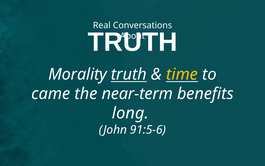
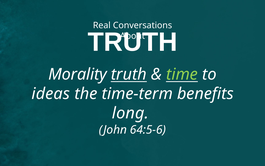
time colour: yellow -> light green
came: came -> ideas
near-term: near-term -> time-term
91:5-6: 91:5-6 -> 64:5-6
